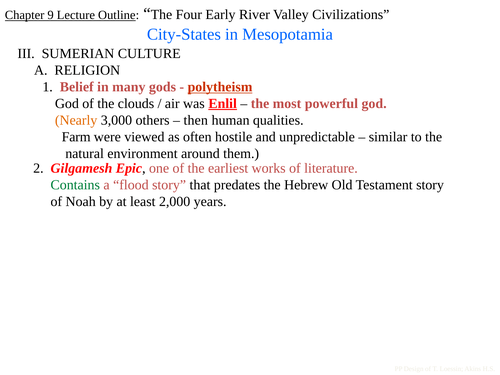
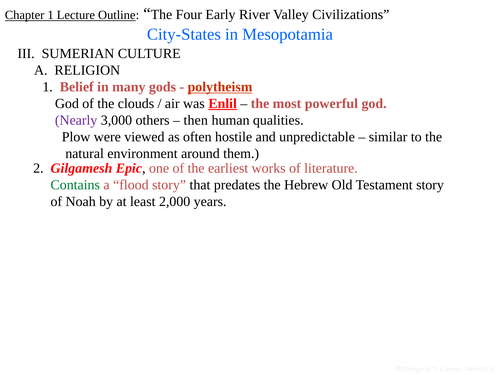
Chapter 9: 9 -> 1
Nearly colour: orange -> purple
Farm: Farm -> Plow
